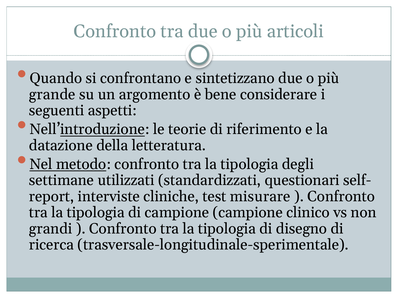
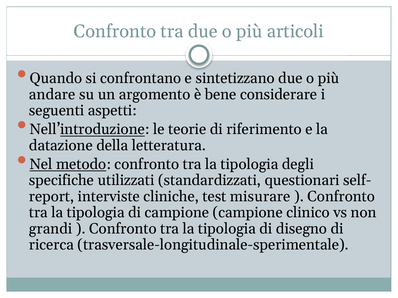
grande: grande -> andare
settimane: settimane -> specifiche
